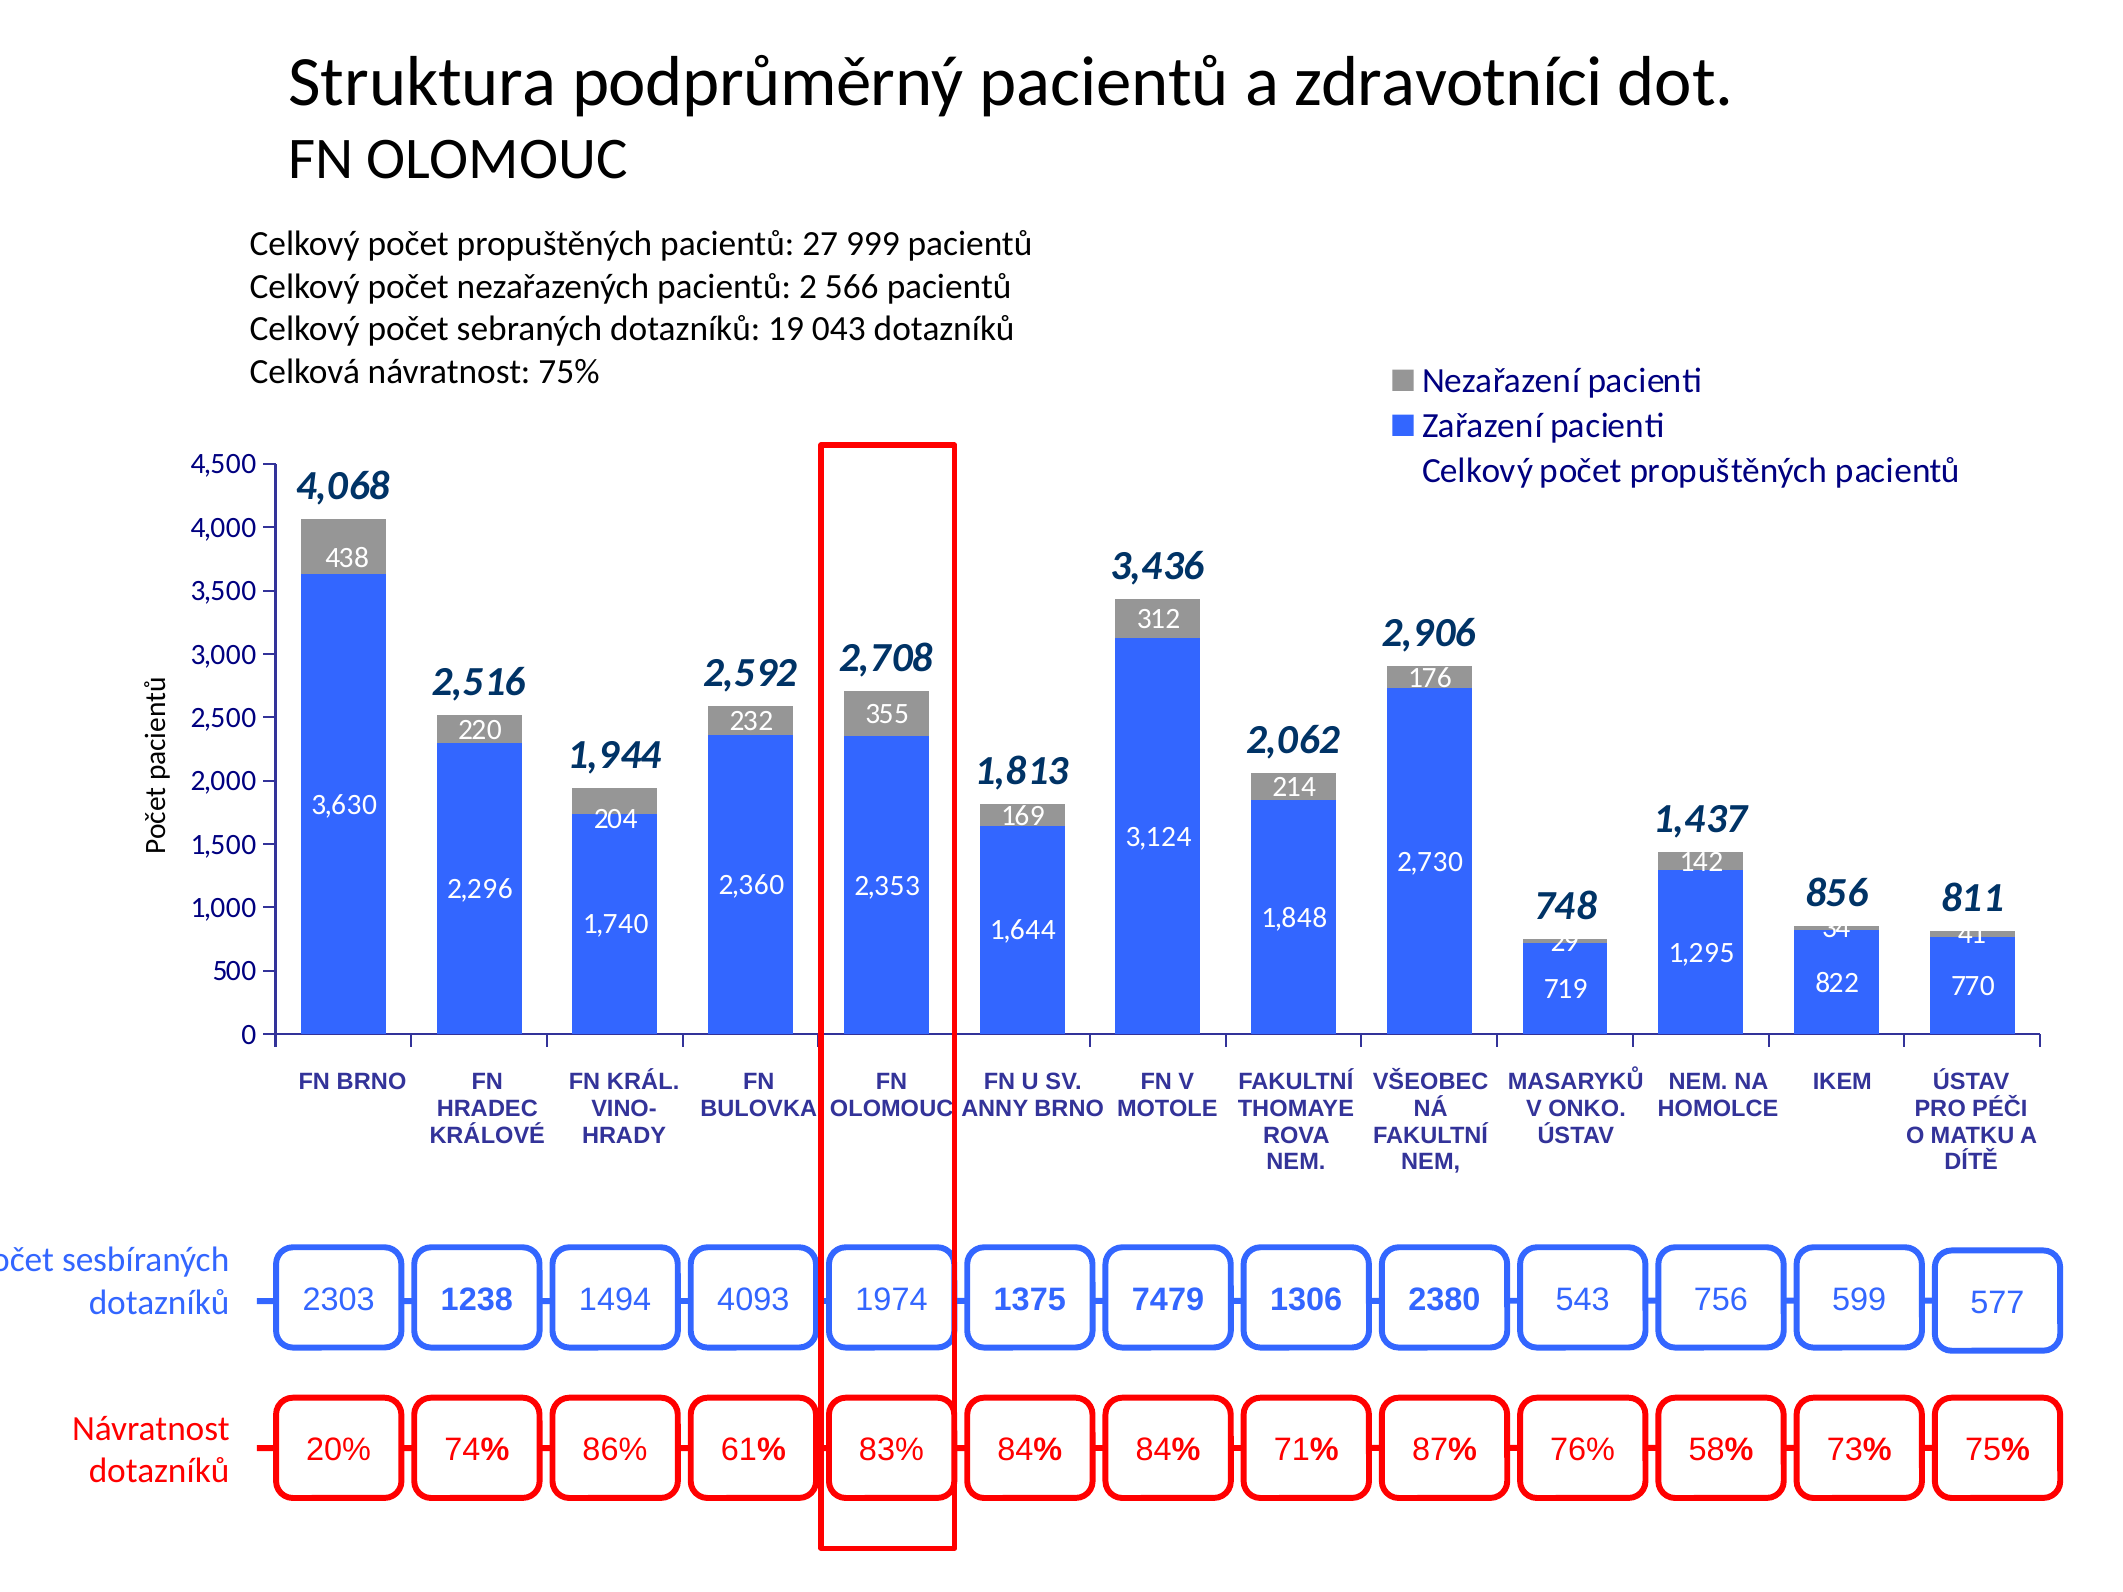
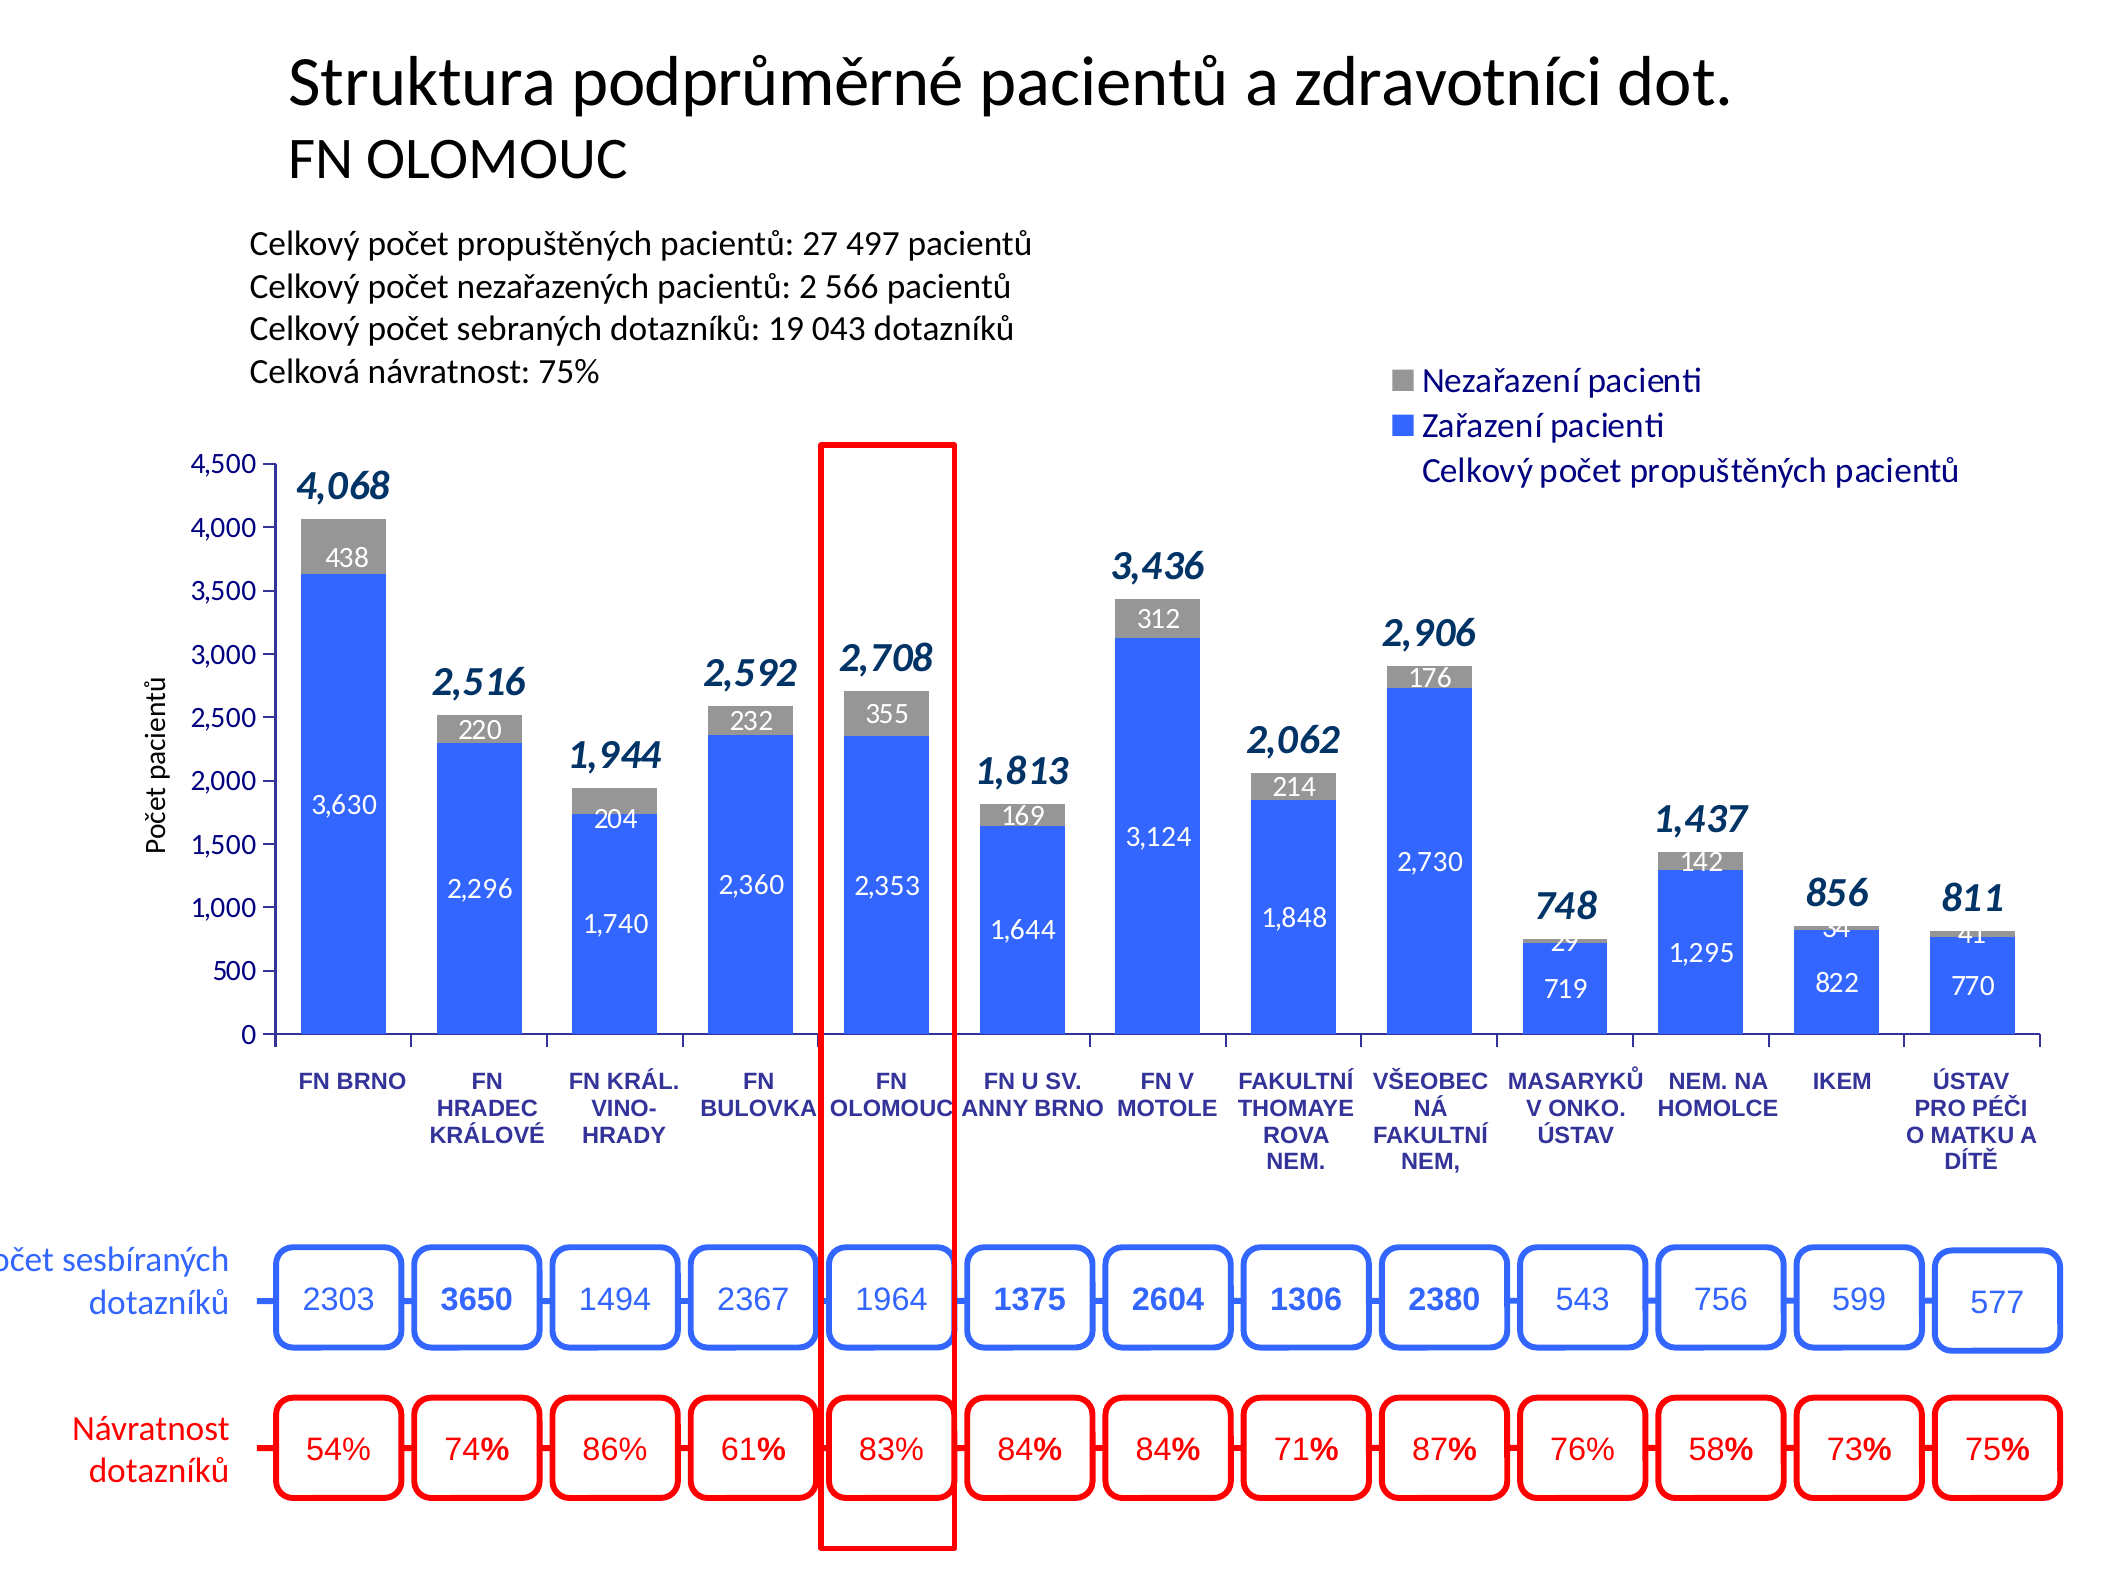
podprůměrný: podprůměrný -> podprůměrné
999: 999 -> 497
1238: 1238 -> 3650
4093: 4093 -> 2367
1974: 1974 -> 1964
7479: 7479 -> 2604
20%: 20% -> 54%
